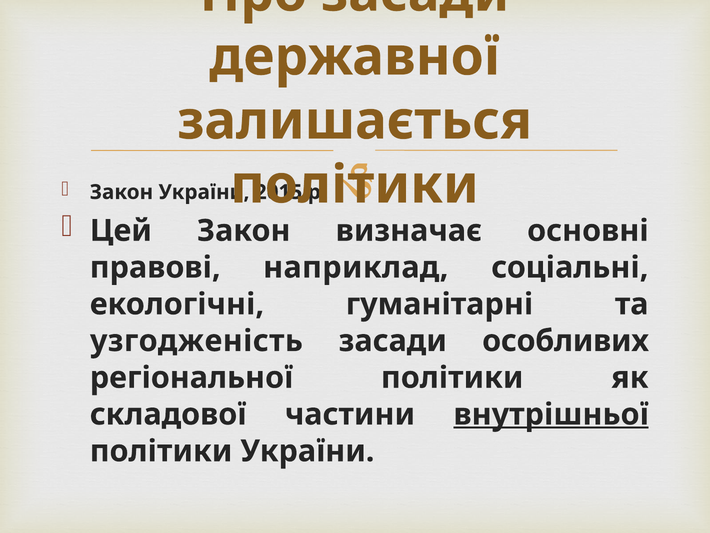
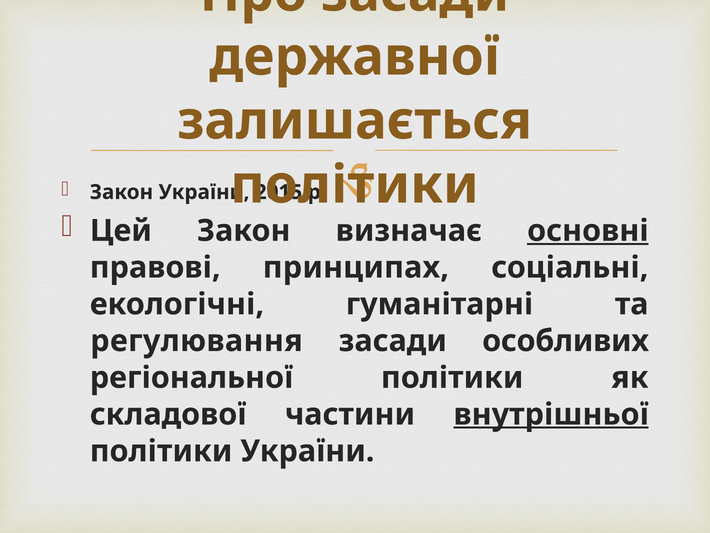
основні underline: none -> present
наприклад: наприклад -> принципах
узгодженість: узгодженість -> регулювання
